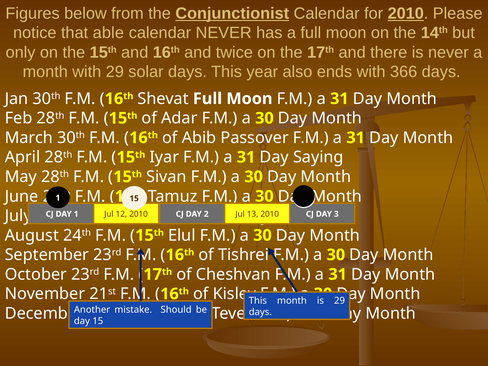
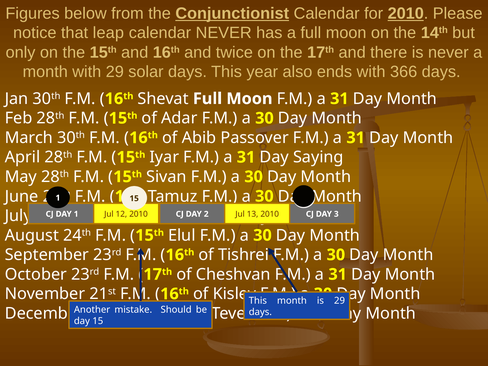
able: able -> leap
